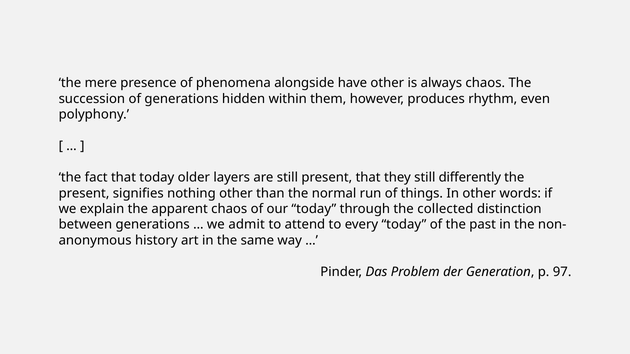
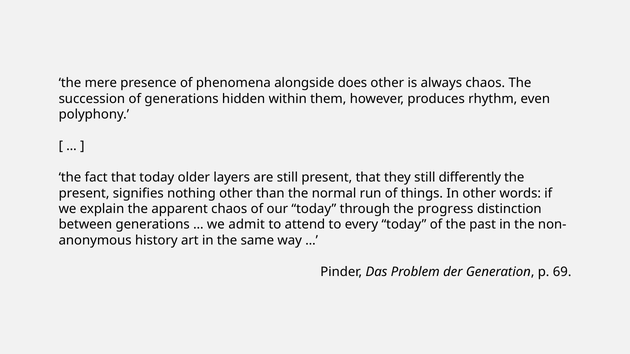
have: have -> does
collected: collected -> progress
97: 97 -> 69
